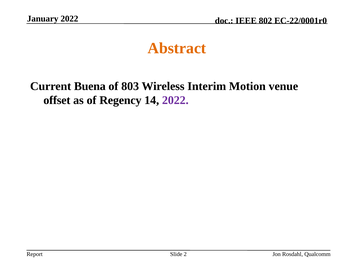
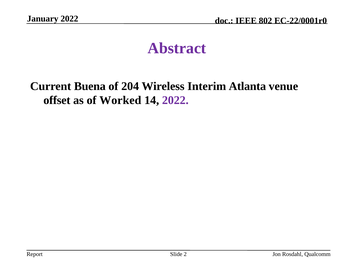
Abstract colour: orange -> purple
803: 803 -> 204
Motion: Motion -> Atlanta
Regency: Regency -> Worked
